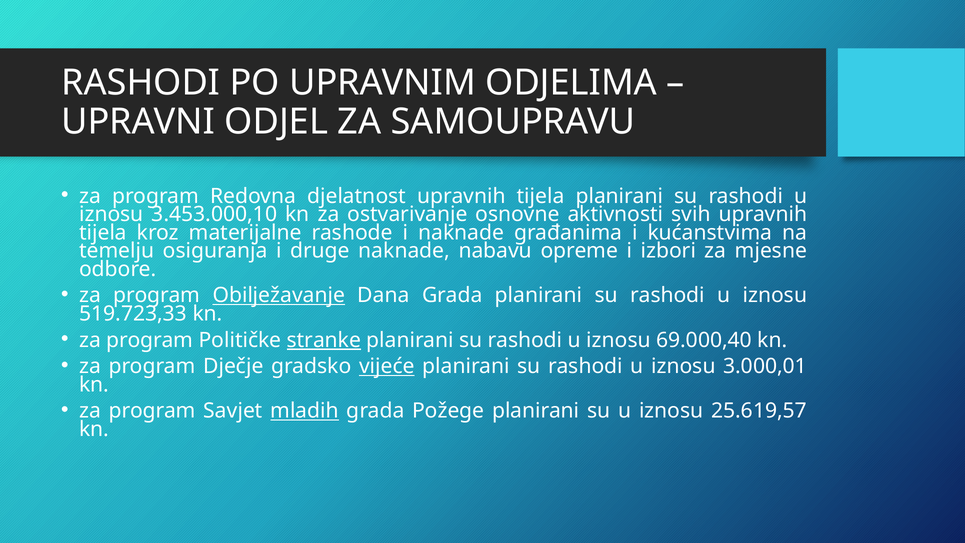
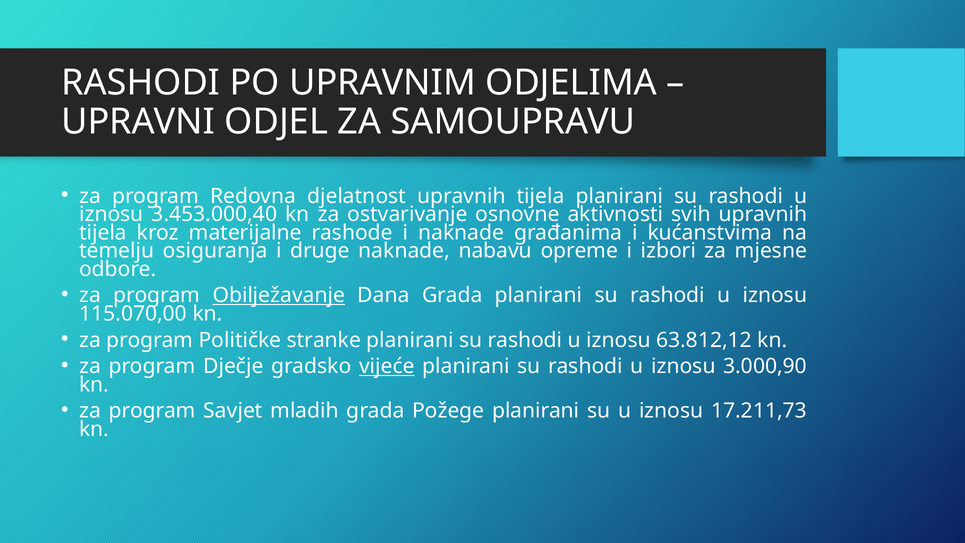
3.453.000,10: 3.453.000,10 -> 3.453.000,40
519.723,33: 519.723,33 -> 115.070,00
stranke underline: present -> none
69.000,40: 69.000,40 -> 63.812,12
3.000,01: 3.000,01 -> 3.000,90
mladih underline: present -> none
25.619,57: 25.619,57 -> 17.211,73
